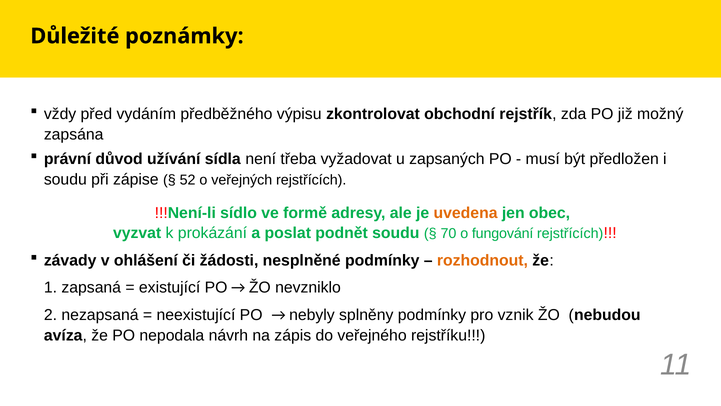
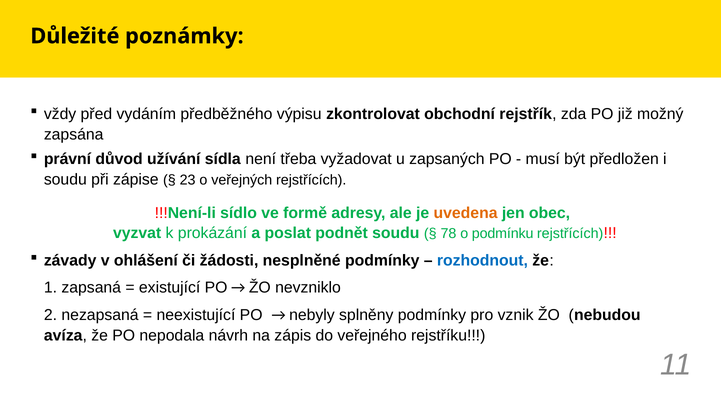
52: 52 -> 23
70: 70 -> 78
fungování: fungování -> podmínku
rozhodnout colour: orange -> blue
